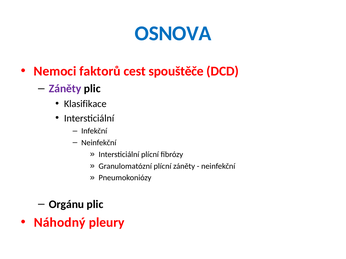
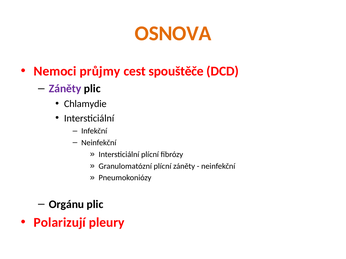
OSNOVA colour: blue -> orange
faktorů: faktorů -> průjmy
Klasifikace: Klasifikace -> Chlamydie
Náhodný: Náhodný -> Polarizují
